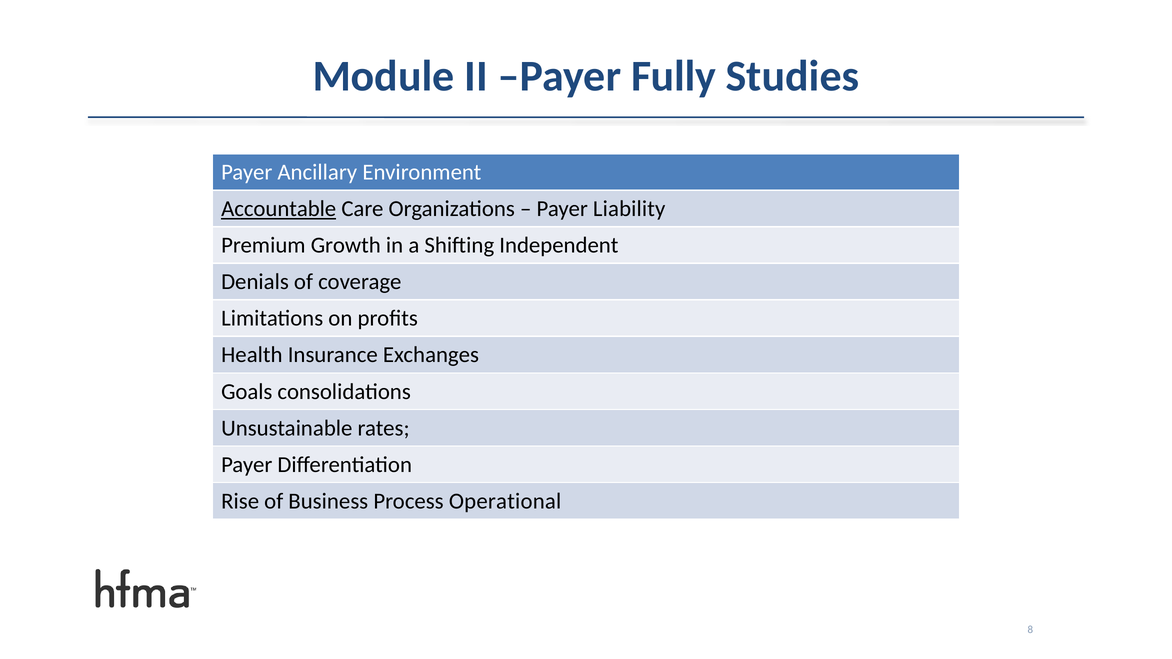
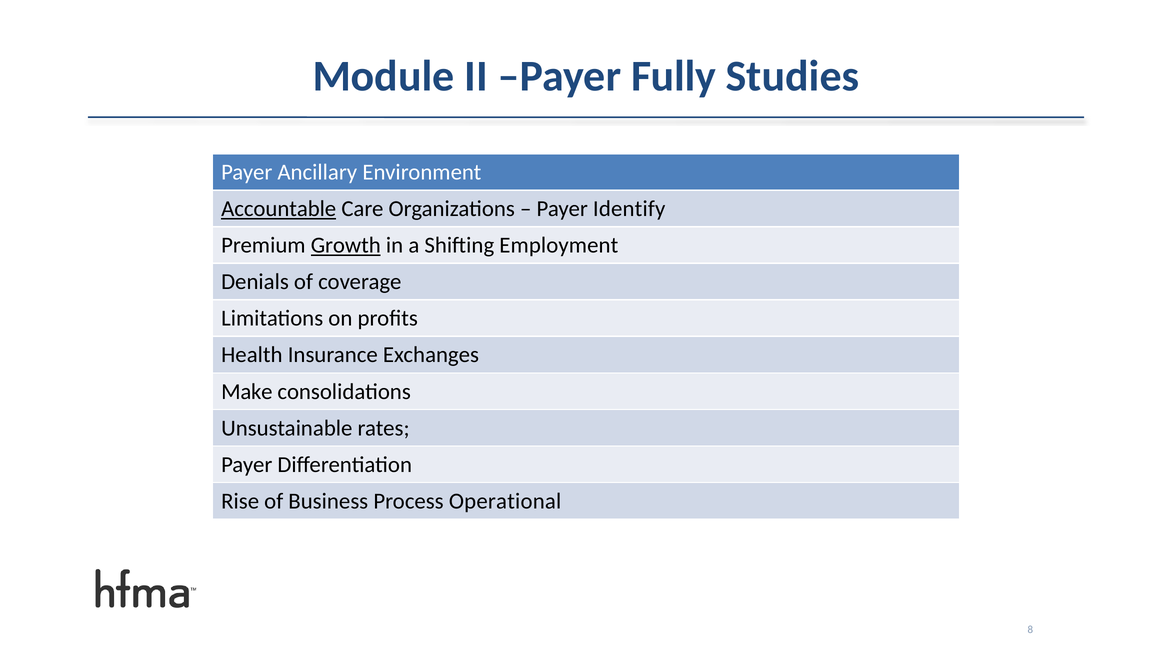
Liability: Liability -> Identify
Growth underline: none -> present
Independent: Independent -> Employment
Goals: Goals -> Make
